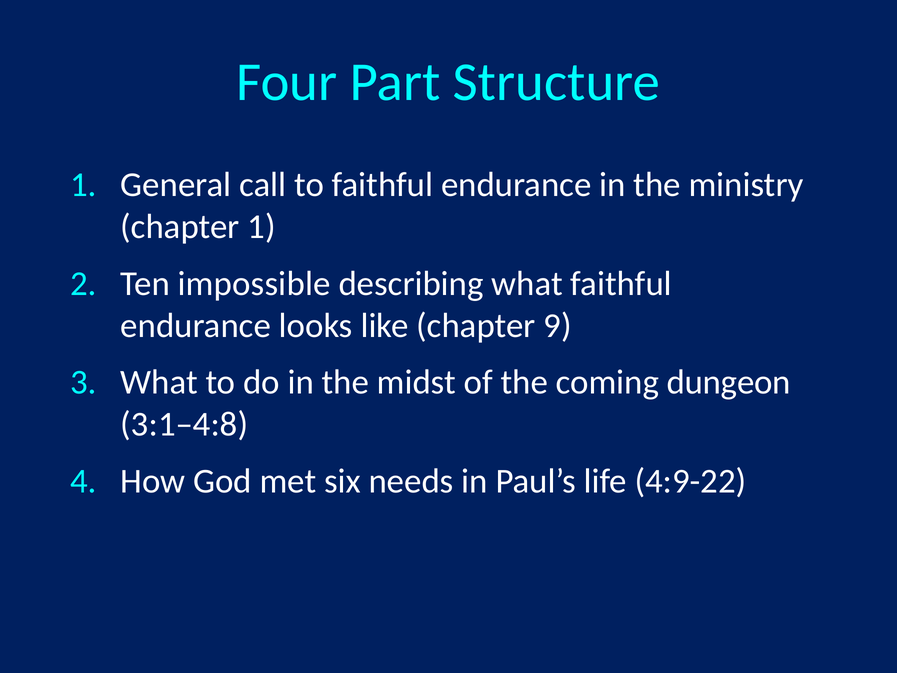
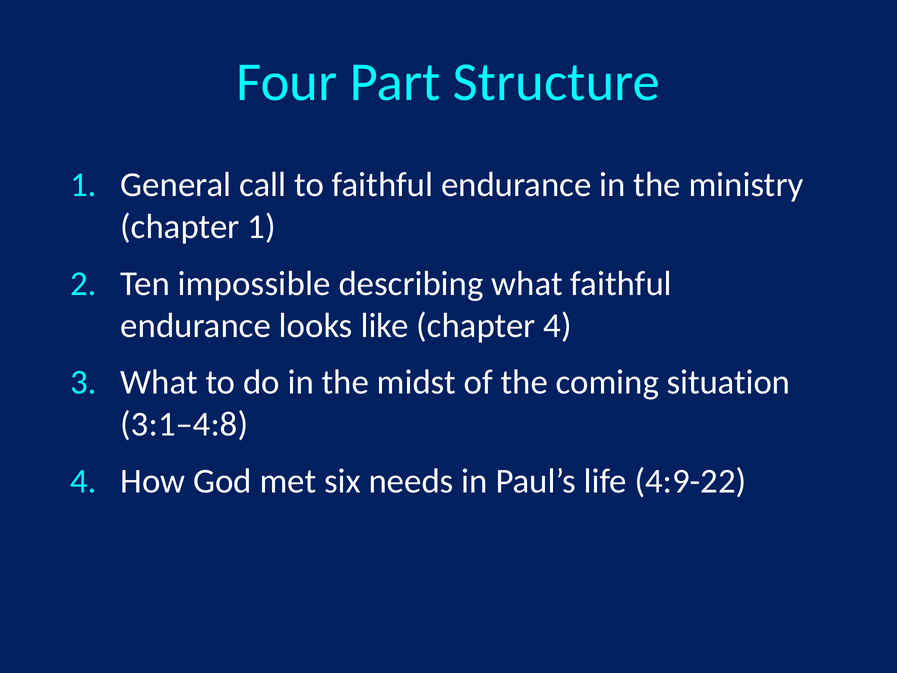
chapter 9: 9 -> 4
dungeon: dungeon -> situation
